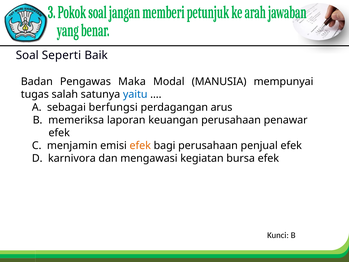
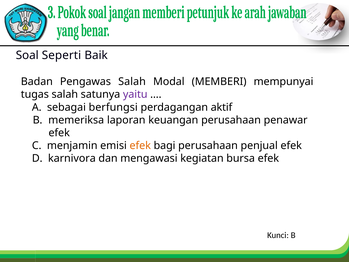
Pengawas Maka: Maka -> Salah
MANUSIA: MANUSIA -> MEMBERI
yaitu colour: blue -> purple
arus: arus -> aktif
